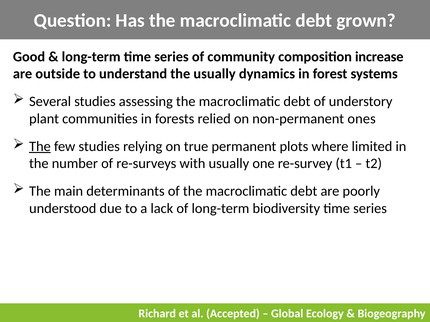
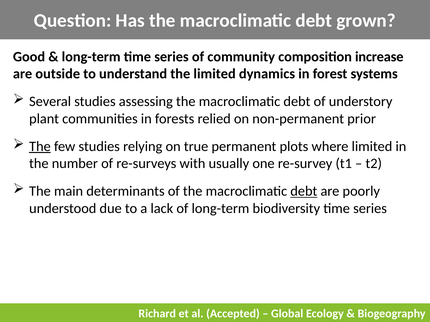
the usually: usually -> limited
ones: ones -> prior
debt at (304, 191) underline: none -> present
